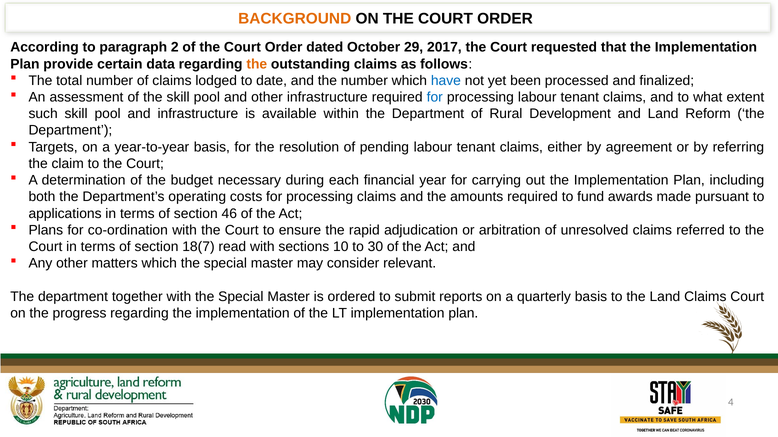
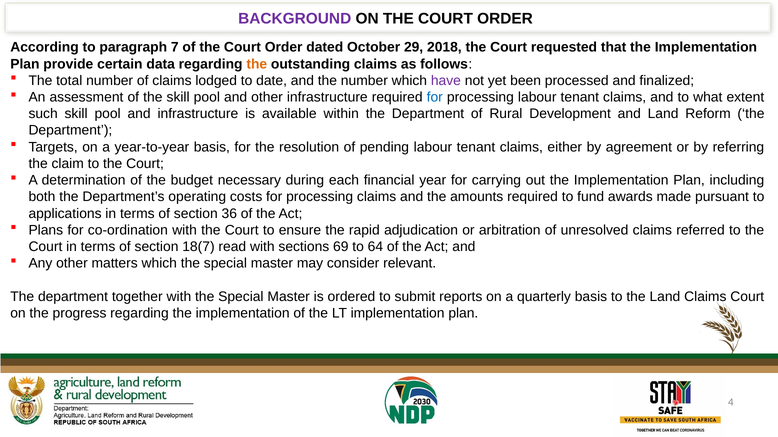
BACKGROUND colour: orange -> purple
2: 2 -> 7
2017: 2017 -> 2018
have colour: blue -> purple
46: 46 -> 36
10: 10 -> 69
30: 30 -> 64
